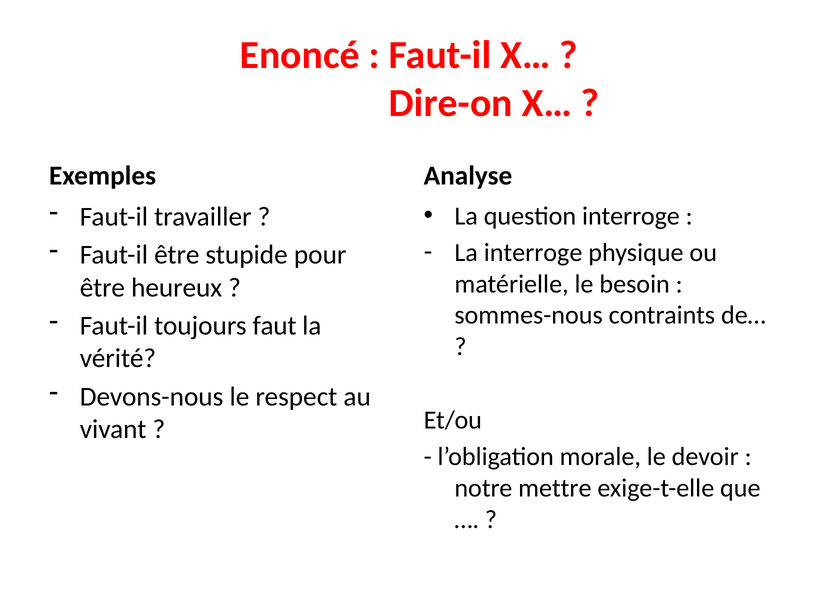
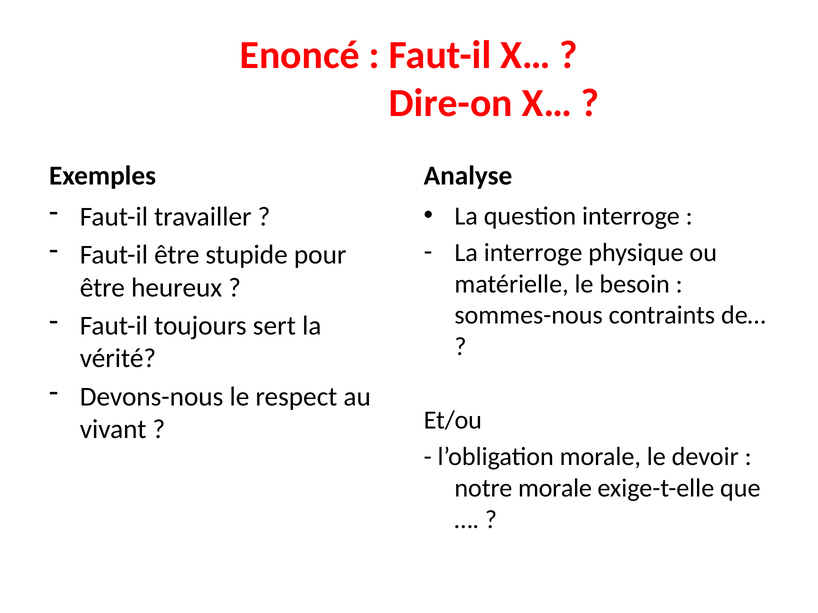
faut: faut -> sert
notre mettre: mettre -> morale
